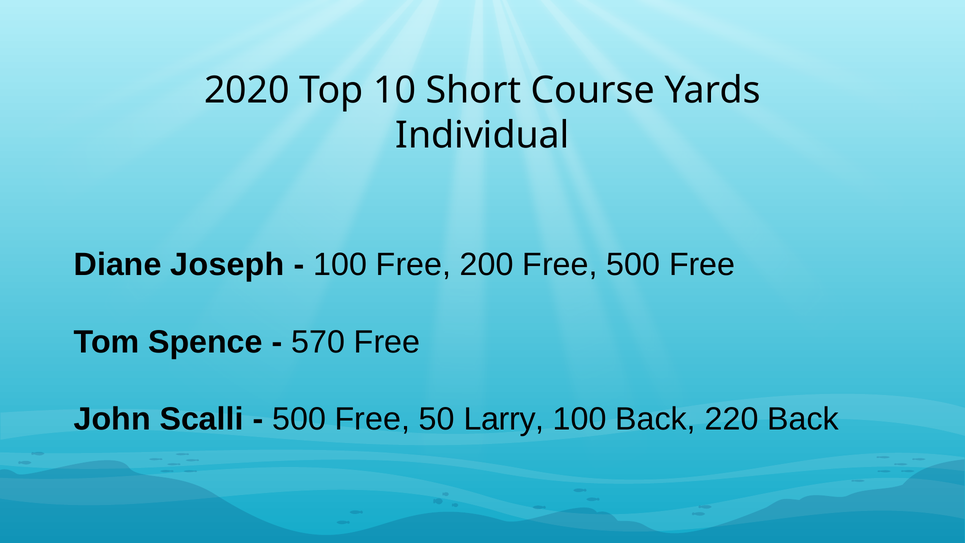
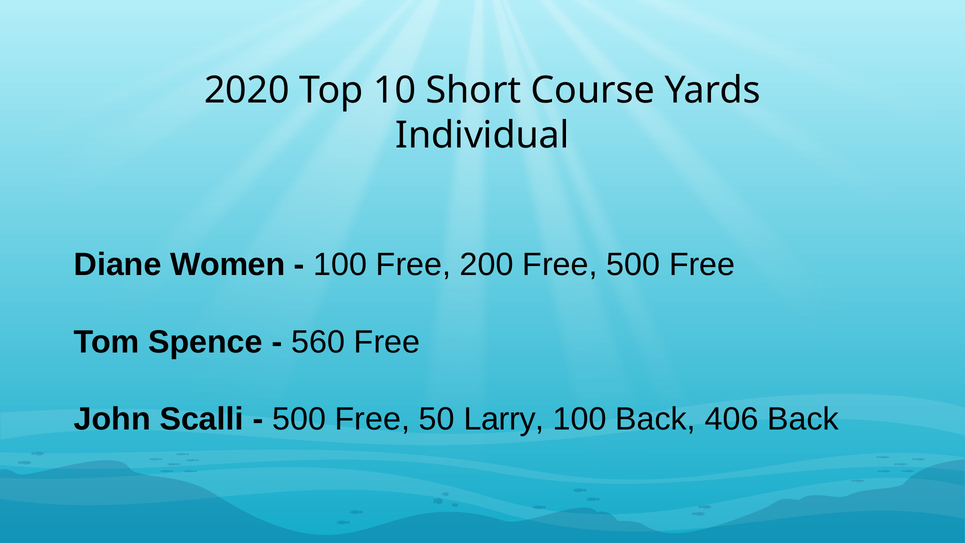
Joseph: Joseph -> Women
570: 570 -> 560
220: 220 -> 406
